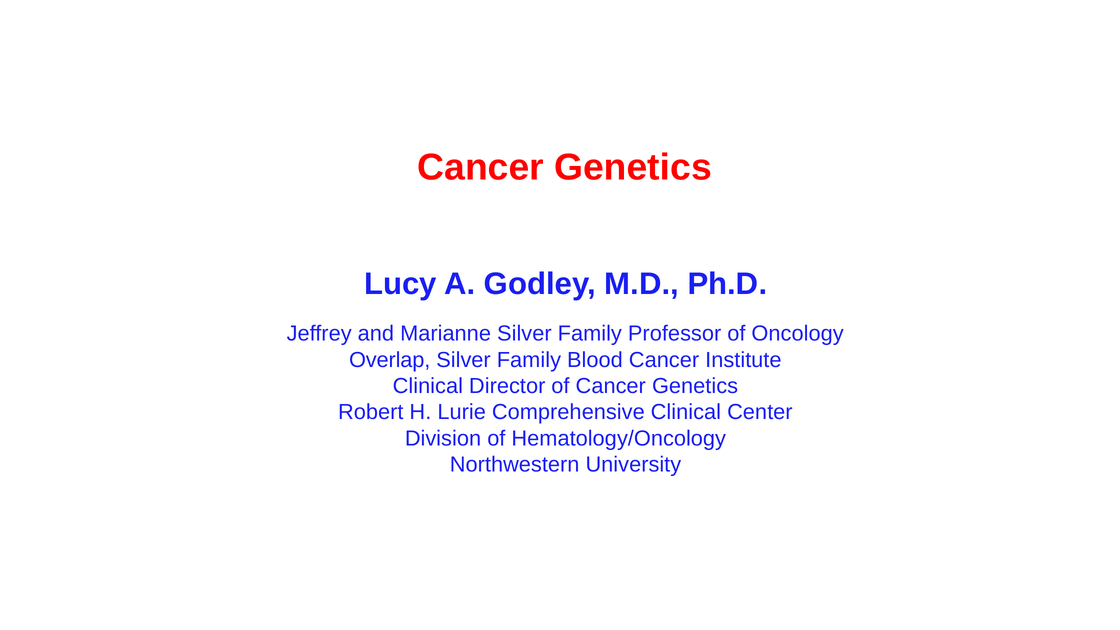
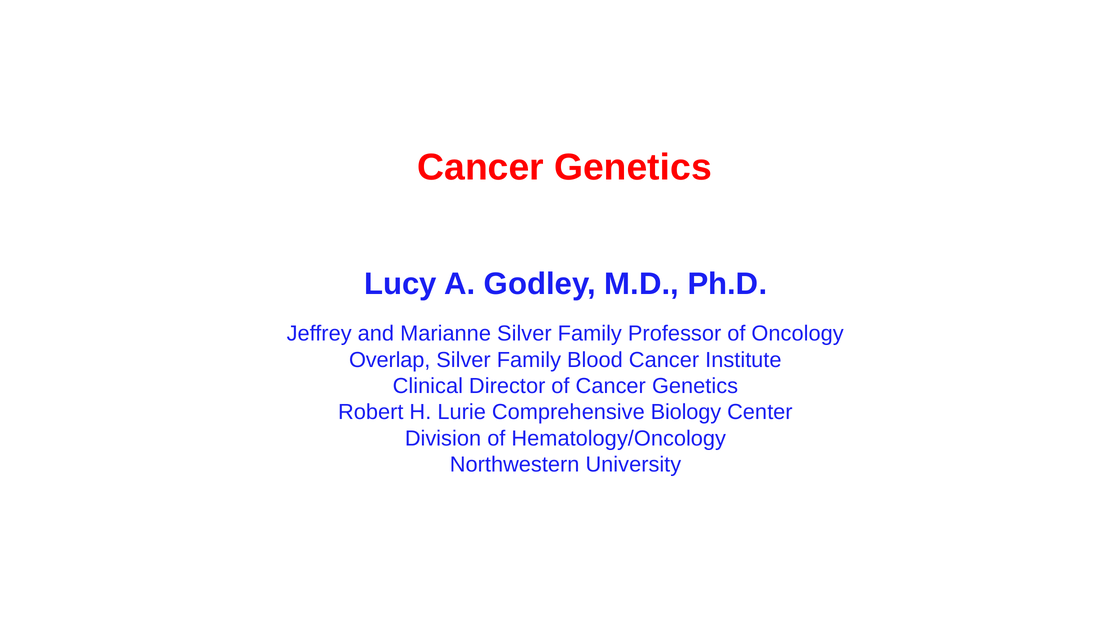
Comprehensive Clinical: Clinical -> Biology
